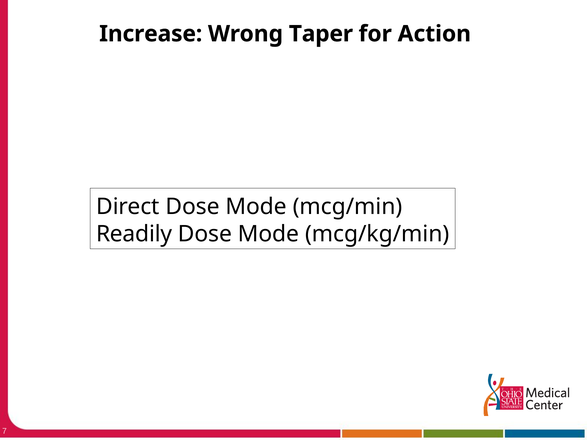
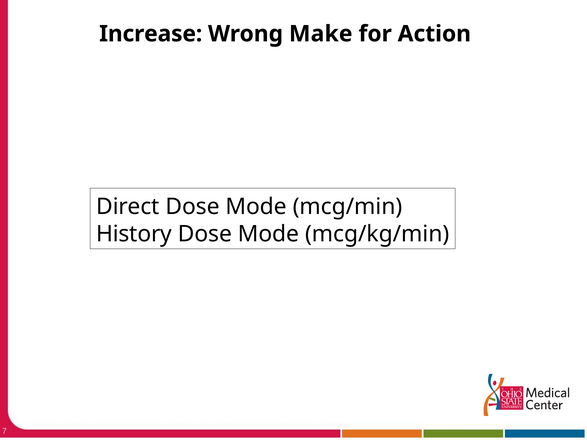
Taper: Taper -> Make
Readily: Readily -> History
